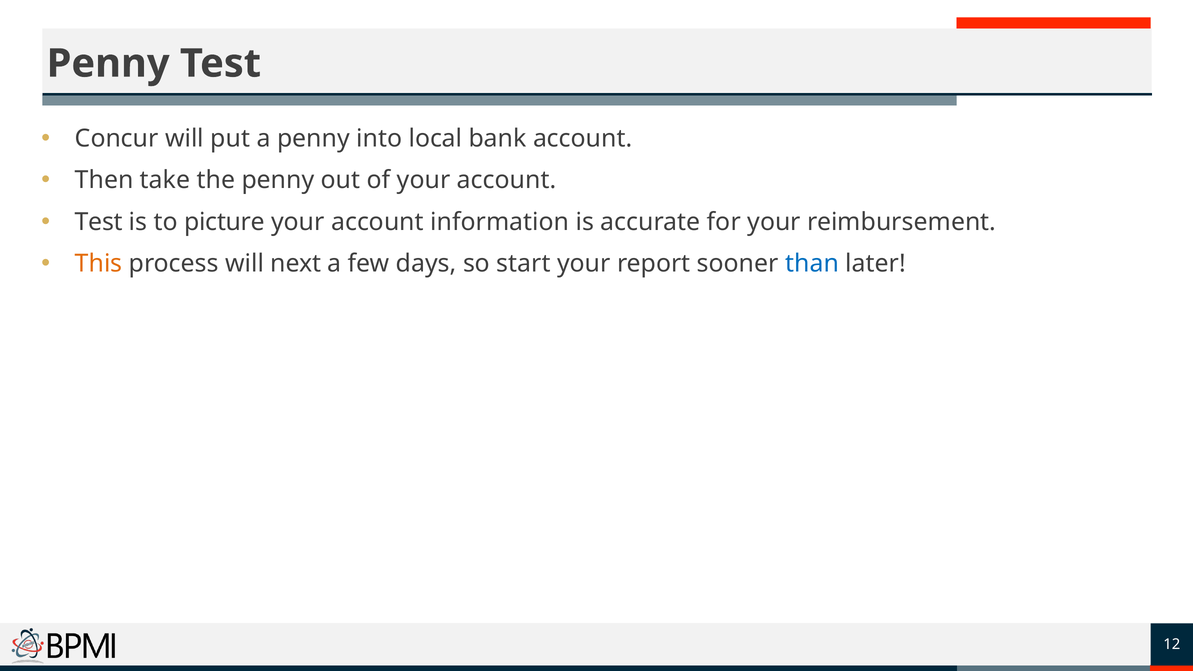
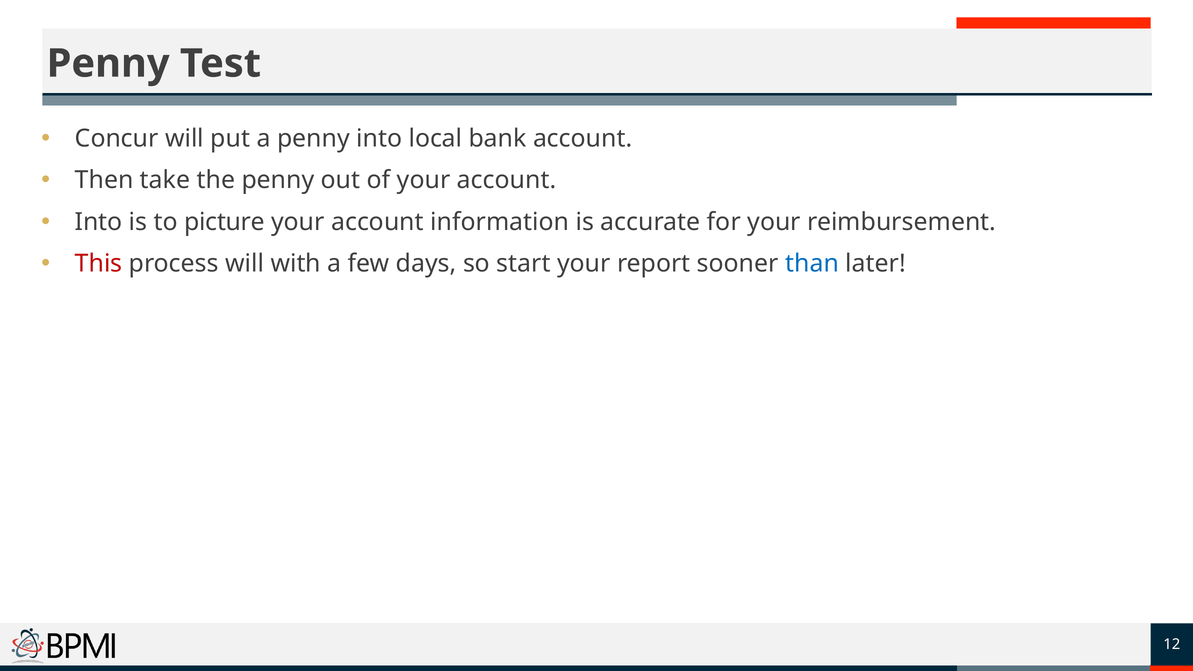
Test at (99, 222): Test -> Into
This colour: orange -> red
next: next -> with
